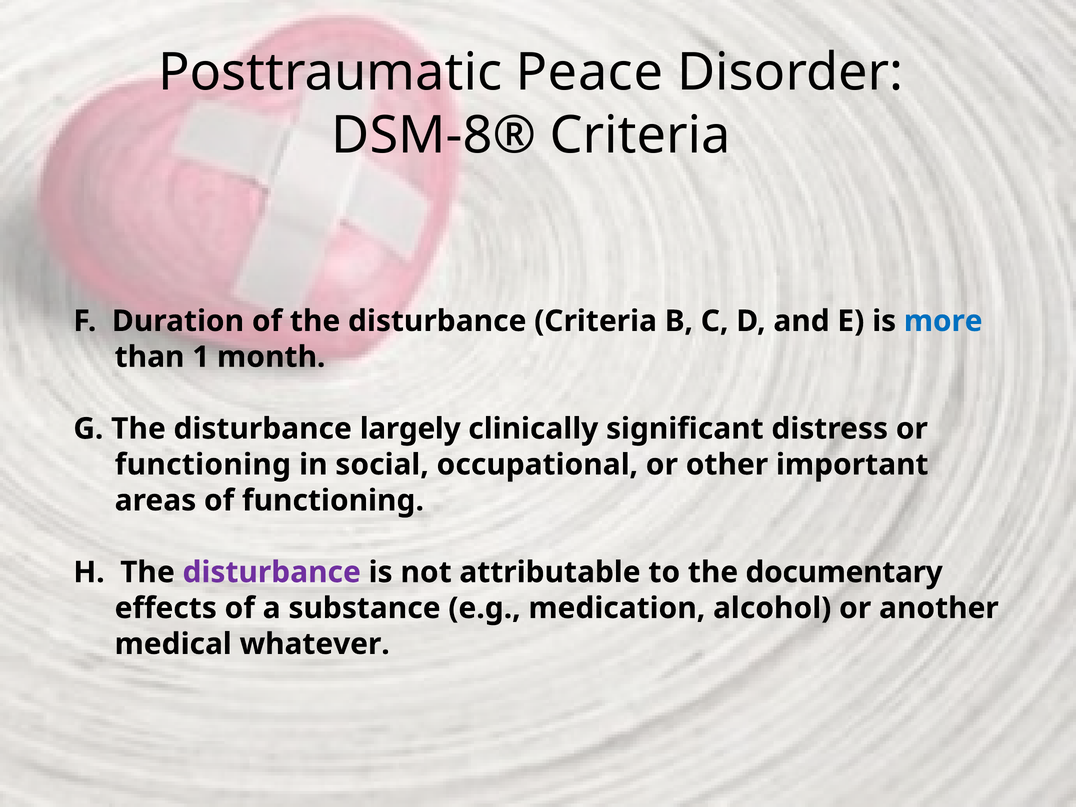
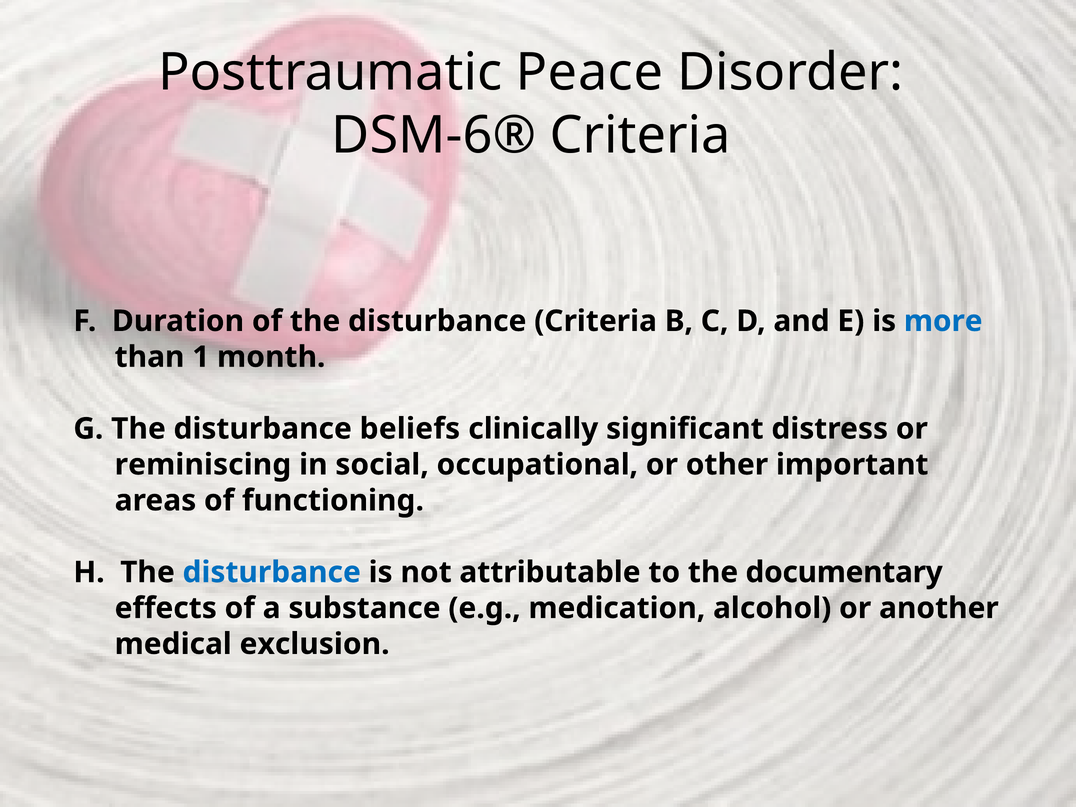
DSM-8®: DSM-8® -> DSM-6®
largely: largely -> beliefs
functioning at (203, 465): functioning -> reminiscing
disturbance at (272, 572) colour: purple -> blue
whatever: whatever -> exclusion
